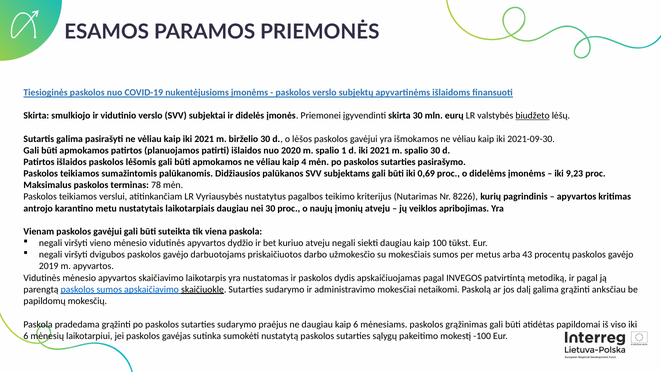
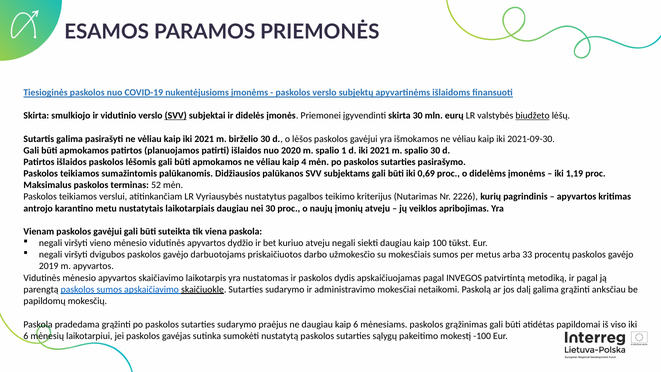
SVV at (176, 116) underline: none -> present
9,23: 9,23 -> 1,19
78: 78 -> 52
8226: 8226 -> 2226
43: 43 -> 33
